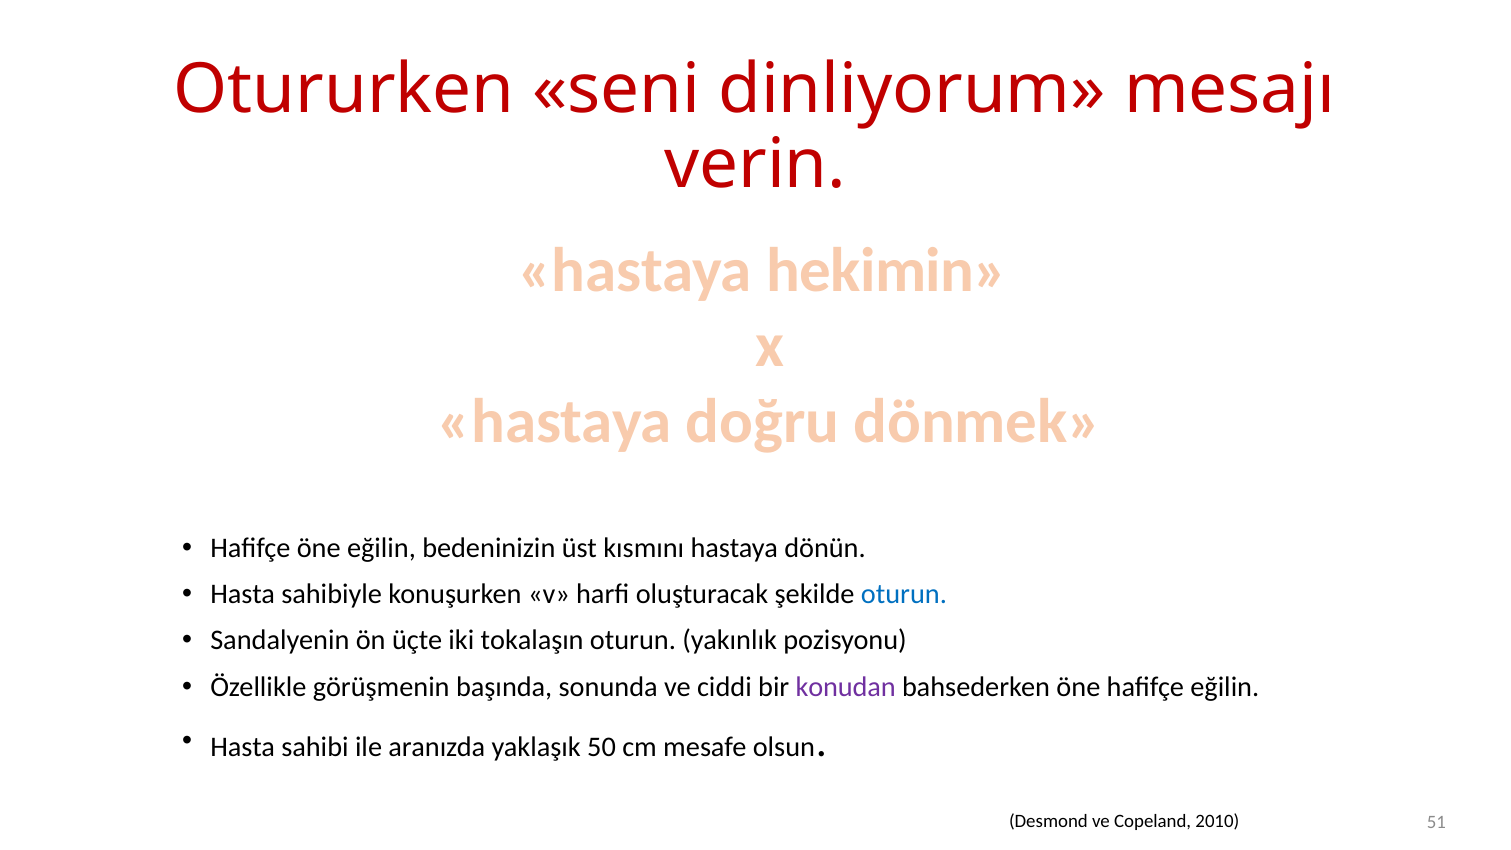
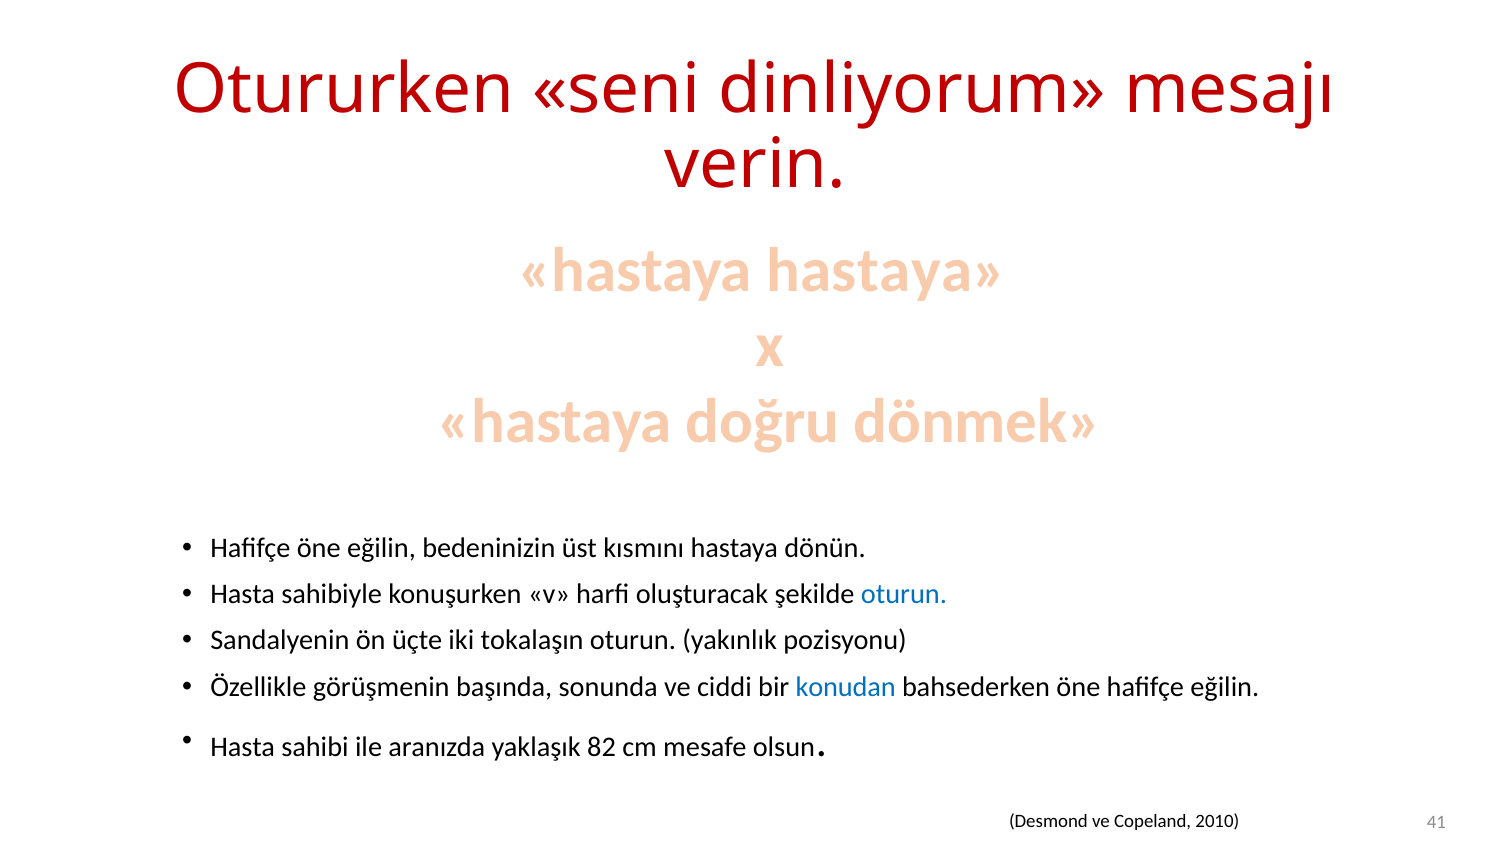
hastaya hekimin: hekimin -> hastaya
konudan colour: purple -> blue
50: 50 -> 82
51: 51 -> 41
